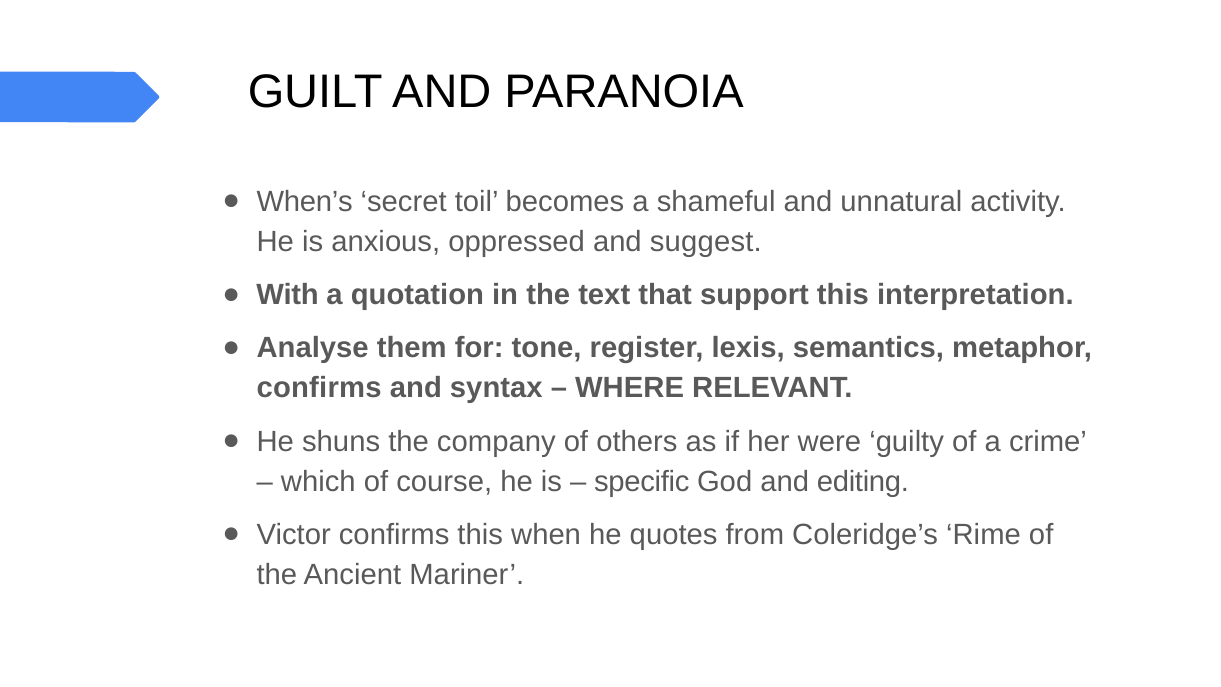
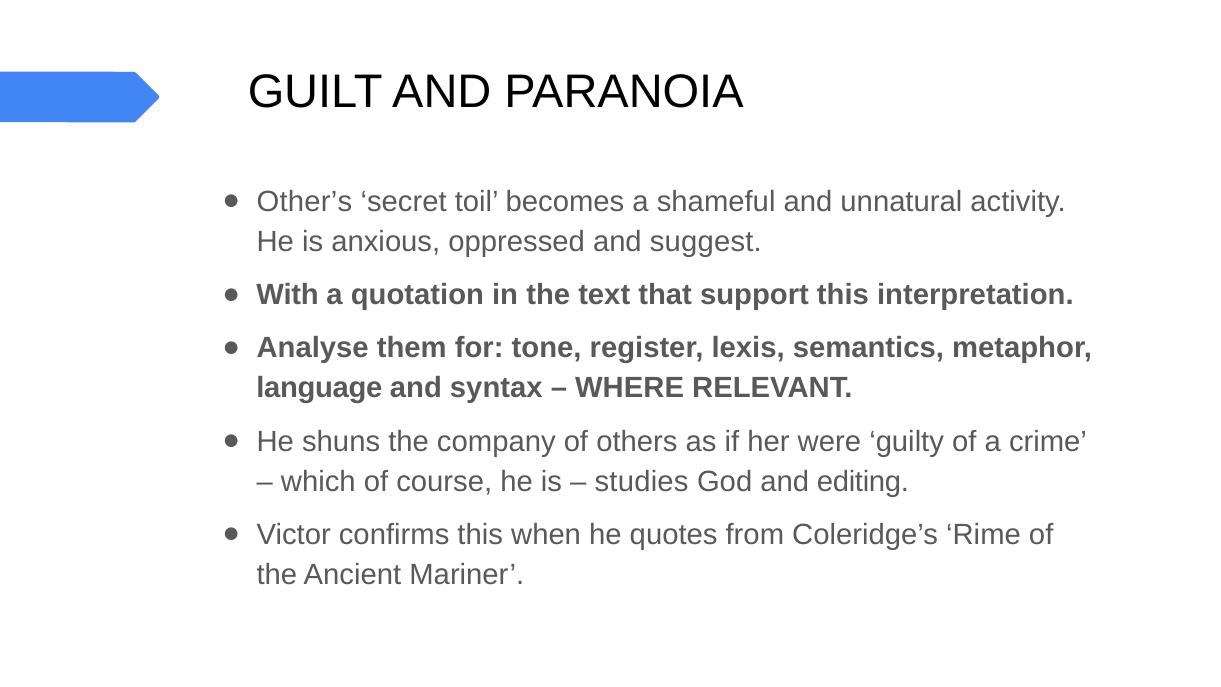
When’s: When’s -> Other’s
confirms at (319, 388): confirms -> language
specific: specific -> studies
